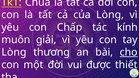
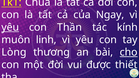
của Lòng: Lòng -> Ngay
yêu at (10, 27) underline: none -> present
Chấp: Chấp -> Thần
giải: giải -> linh
